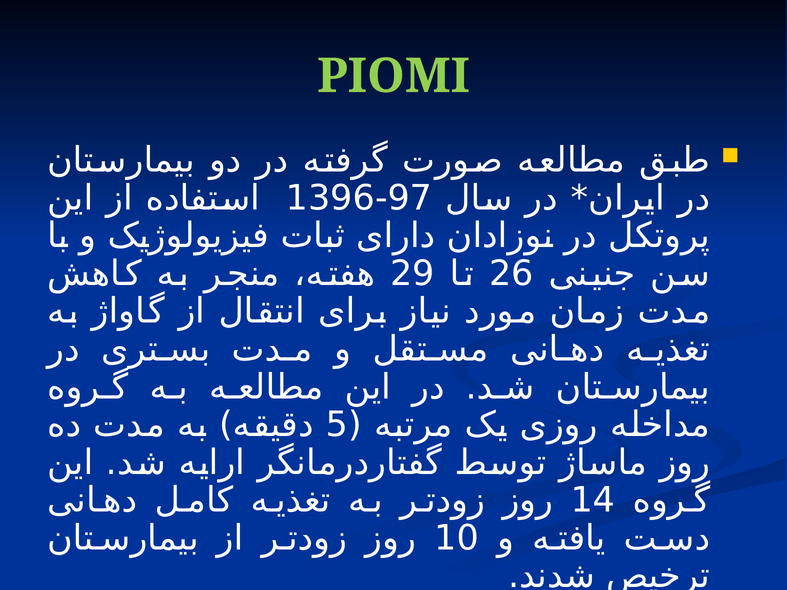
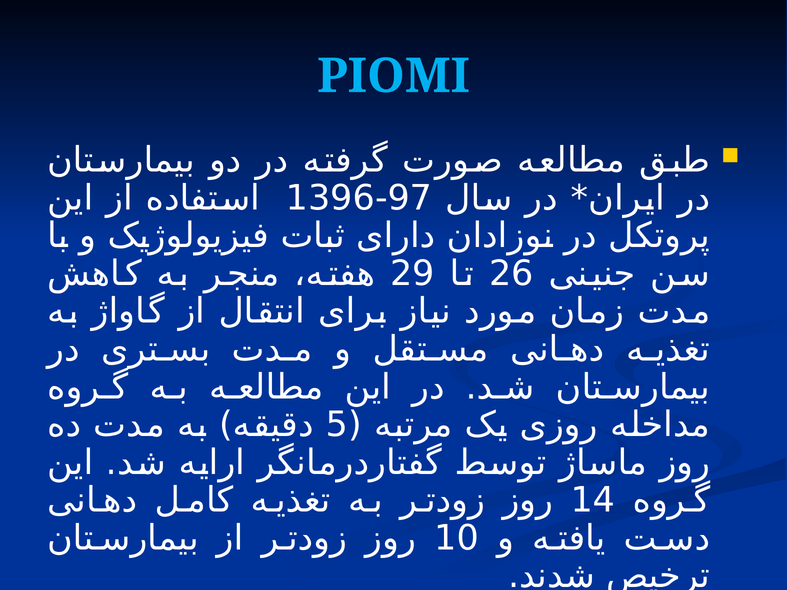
PIOMI colour: light green -> light blue
